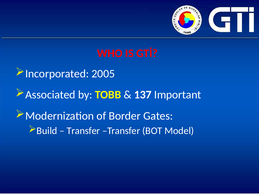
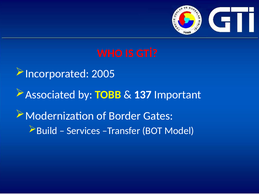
Transfer at (83, 131): Transfer -> Services
